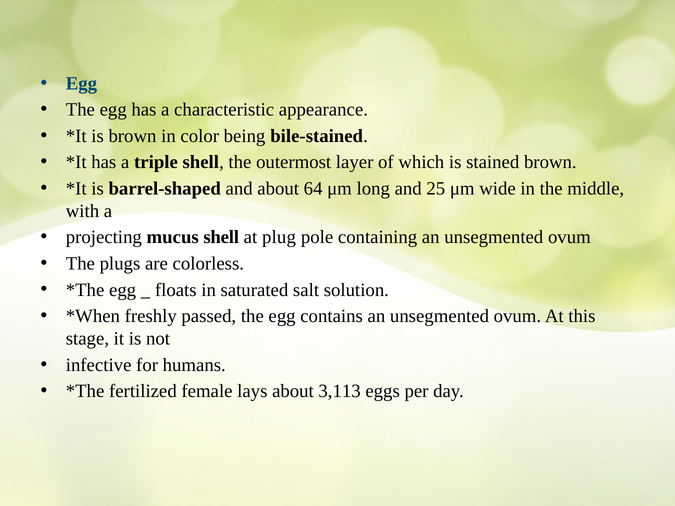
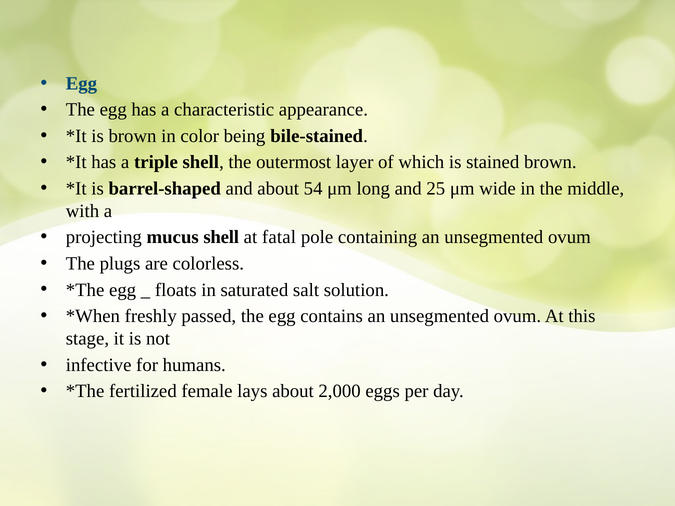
64: 64 -> 54
plug: plug -> fatal
3,113: 3,113 -> 2,000
